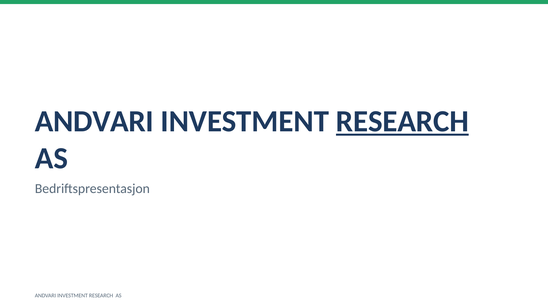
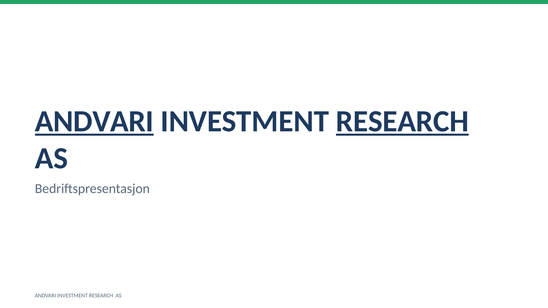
ANDVARI at (94, 122) underline: none -> present
